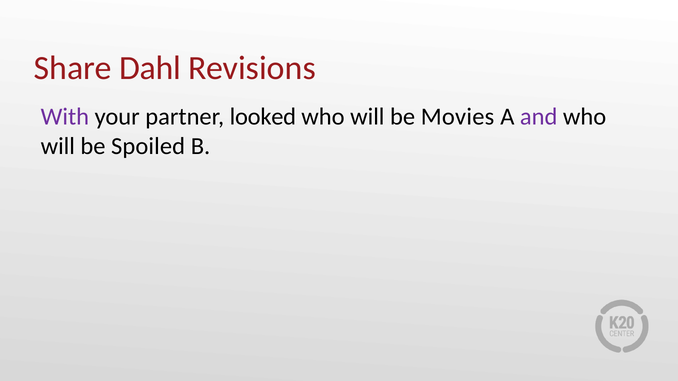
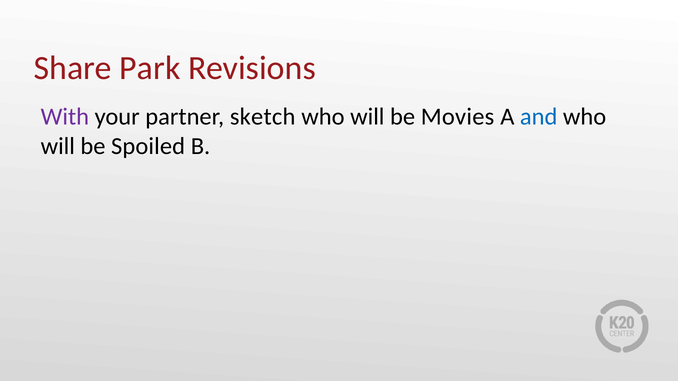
Dahl: Dahl -> Park
looked: looked -> sketch
and colour: purple -> blue
